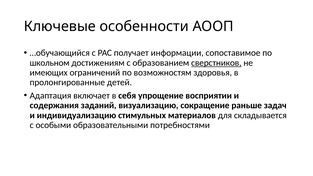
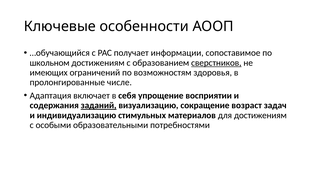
детей: детей -> числе
заданий underline: none -> present
раньше: раньше -> возраст
для складывается: складывается -> достижениям
